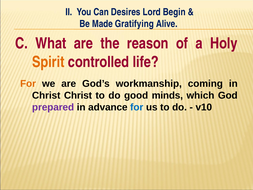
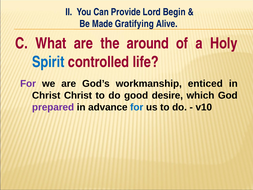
Desires: Desires -> Provide
reason: reason -> around
Spirit colour: orange -> blue
For at (28, 83) colour: orange -> purple
coming: coming -> enticed
minds: minds -> desire
